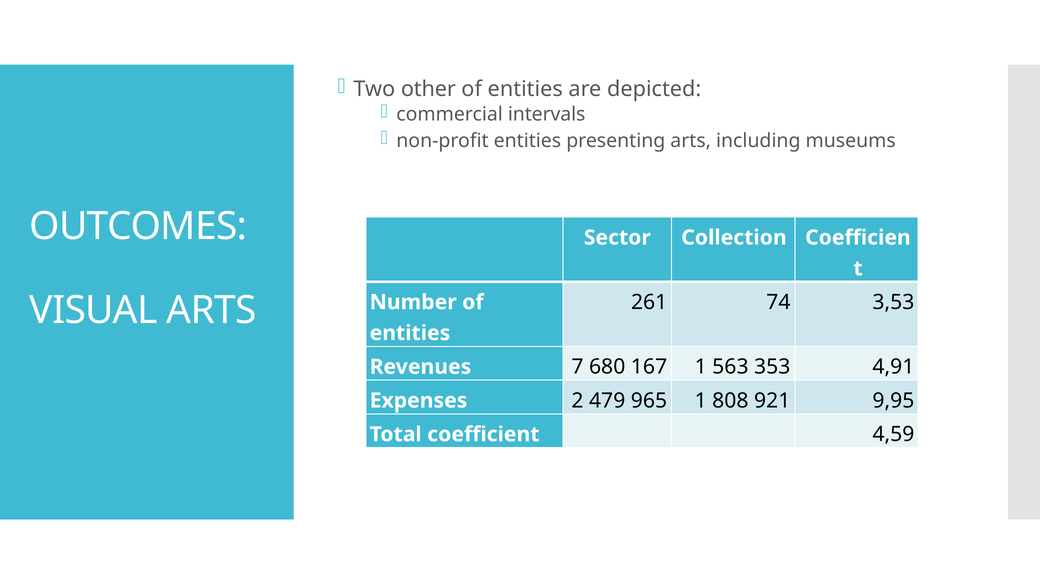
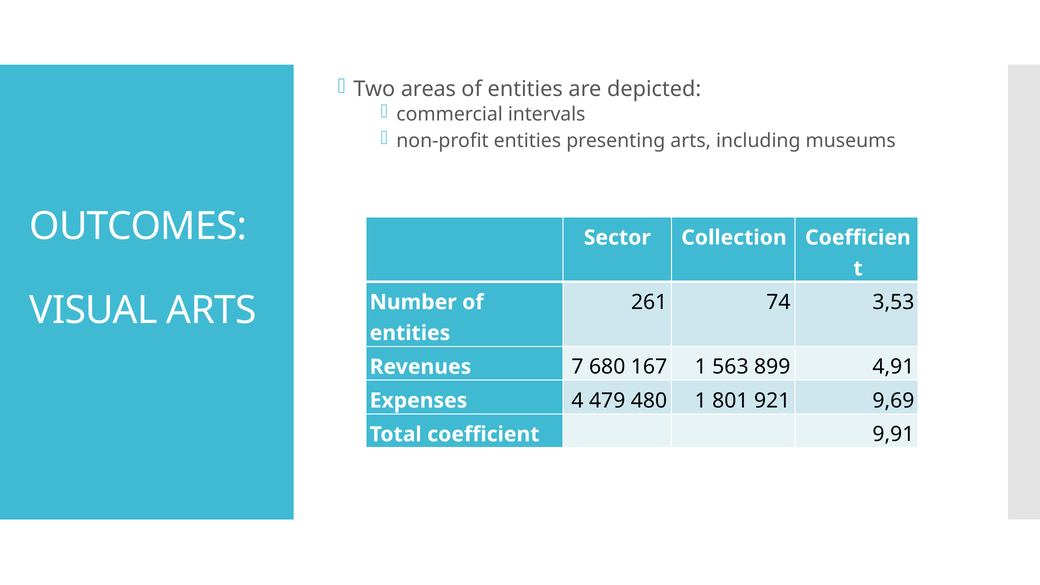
other: other -> areas
353: 353 -> 899
2: 2 -> 4
965: 965 -> 480
808: 808 -> 801
9,95: 9,95 -> 9,69
4,59: 4,59 -> 9,91
